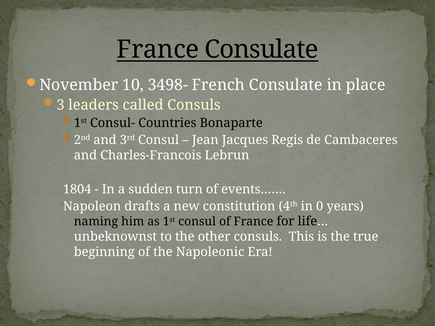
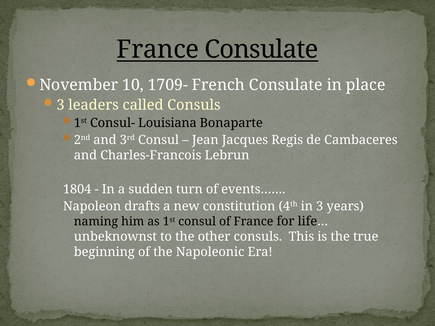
3498-: 3498- -> 1709-
Countries: Countries -> Louisiana
in 0: 0 -> 3
